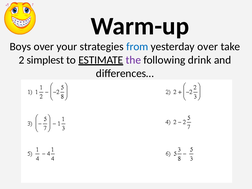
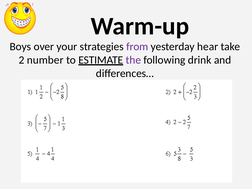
from colour: blue -> purple
yesterday over: over -> hear
simplest: simplest -> number
